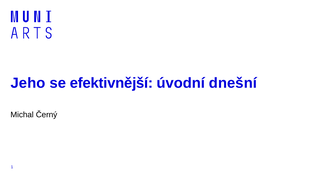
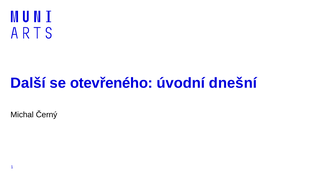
Jeho: Jeho -> Další
efektivnější: efektivnější -> otevřeného
